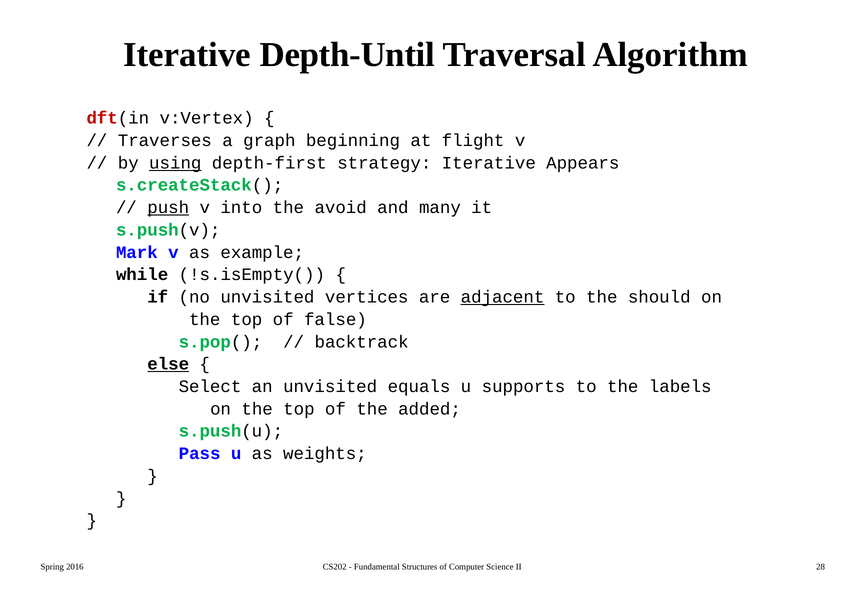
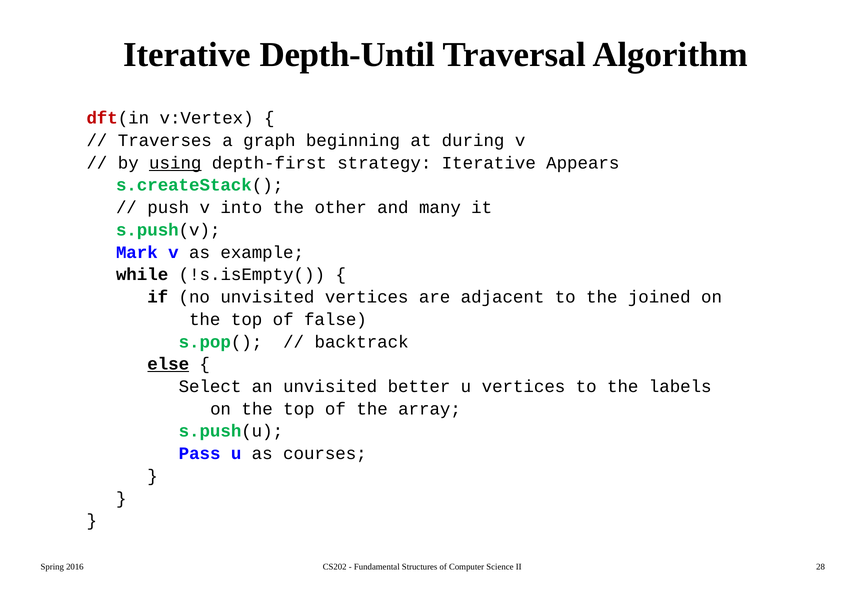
flight: flight -> during
push underline: present -> none
avoid: avoid -> other
adjacent underline: present -> none
should: should -> joined
equals: equals -> better
u supports: supports -> vertices
added: added -> array
weights: weights -> courses
